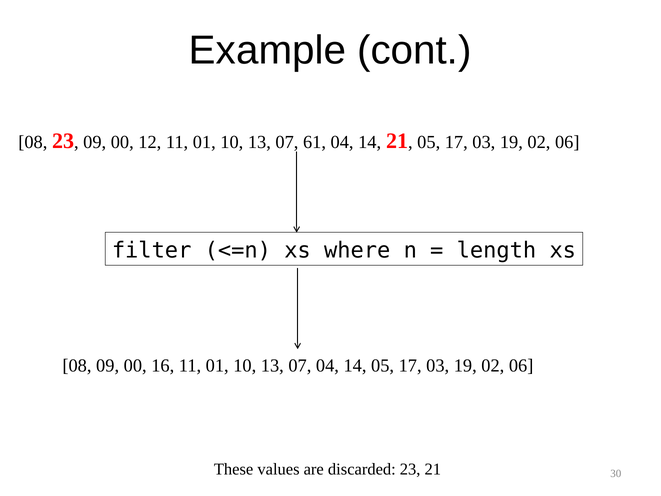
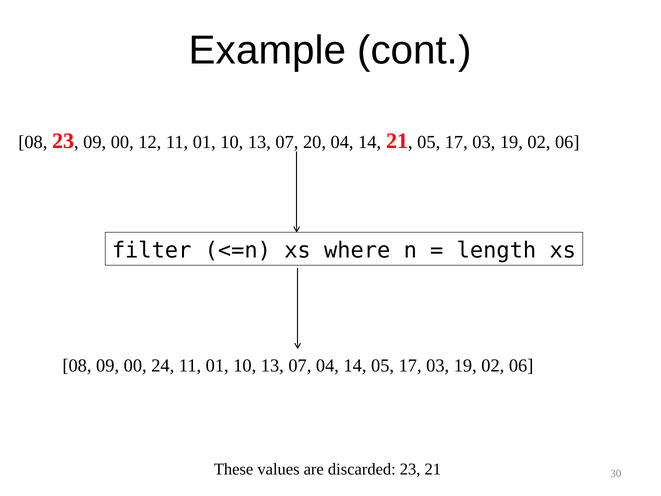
61: 61 -> 20
16: 16 -> 24
